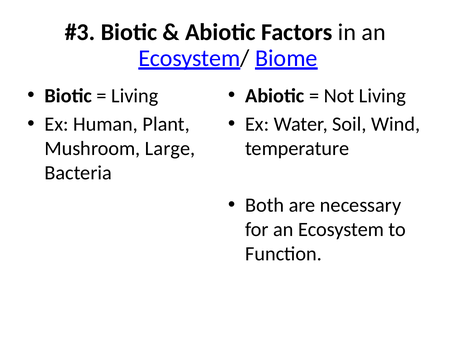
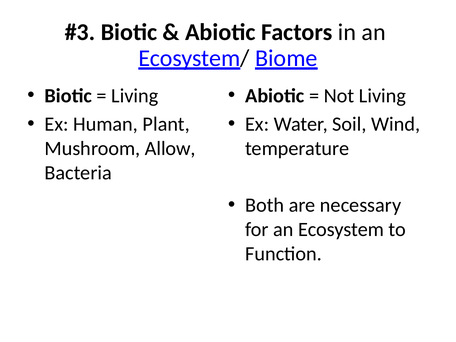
Large: Large -> Allow
